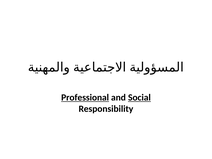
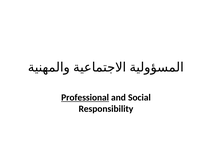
Social underline: present -> none
